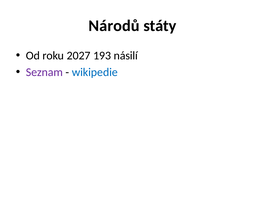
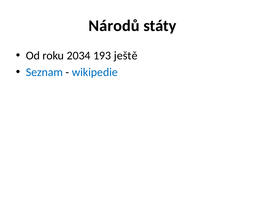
2027: 2027 -> 2034
násilí: násilí -> ještě
Seznam colour: purple -> blue
